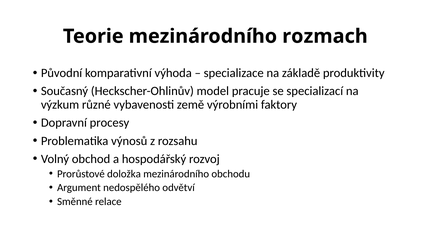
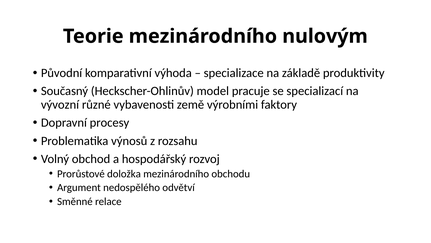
rozmach: rozmach -> nulovým
výzkum: výzkum -> vývozní
